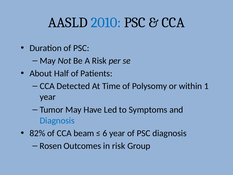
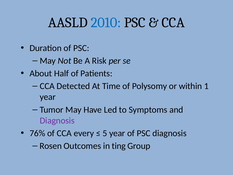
Diagnosis at (57, 120) colour: blue -> purple
82%: 82% -> 76%
beam: beam -> every
6: 6 -> 5
in risk: risk -> ting
